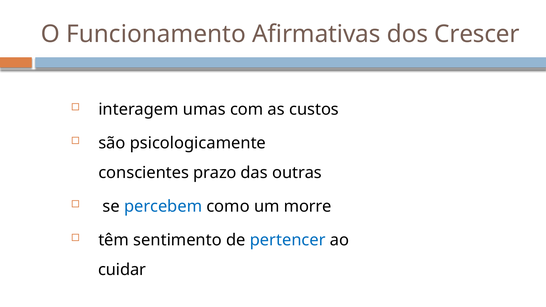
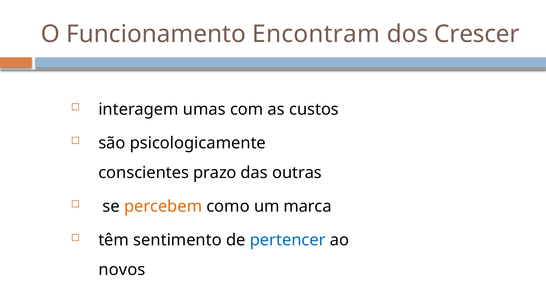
Afirmativas: Afirmativas -> Encontram
percebem colour: blue -> orange
morre: morre -> marca
cuidar: cuidar -> novos
